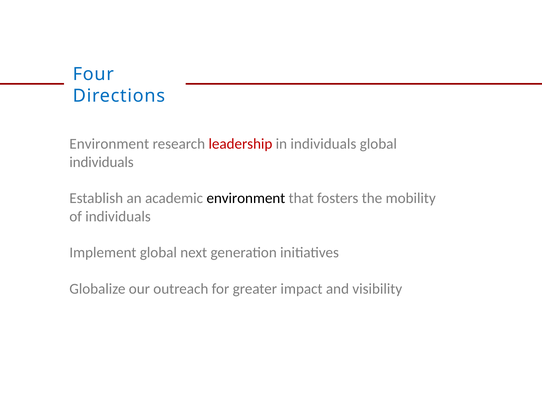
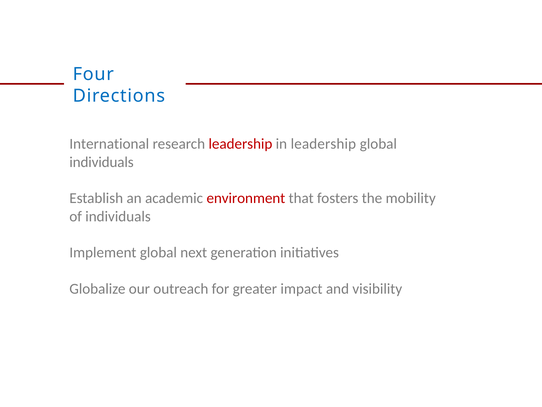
Environment at (109, 144): Environment -> International
in individuals: individuals -> leadership
environment at (246, 198) colour: black -> red
